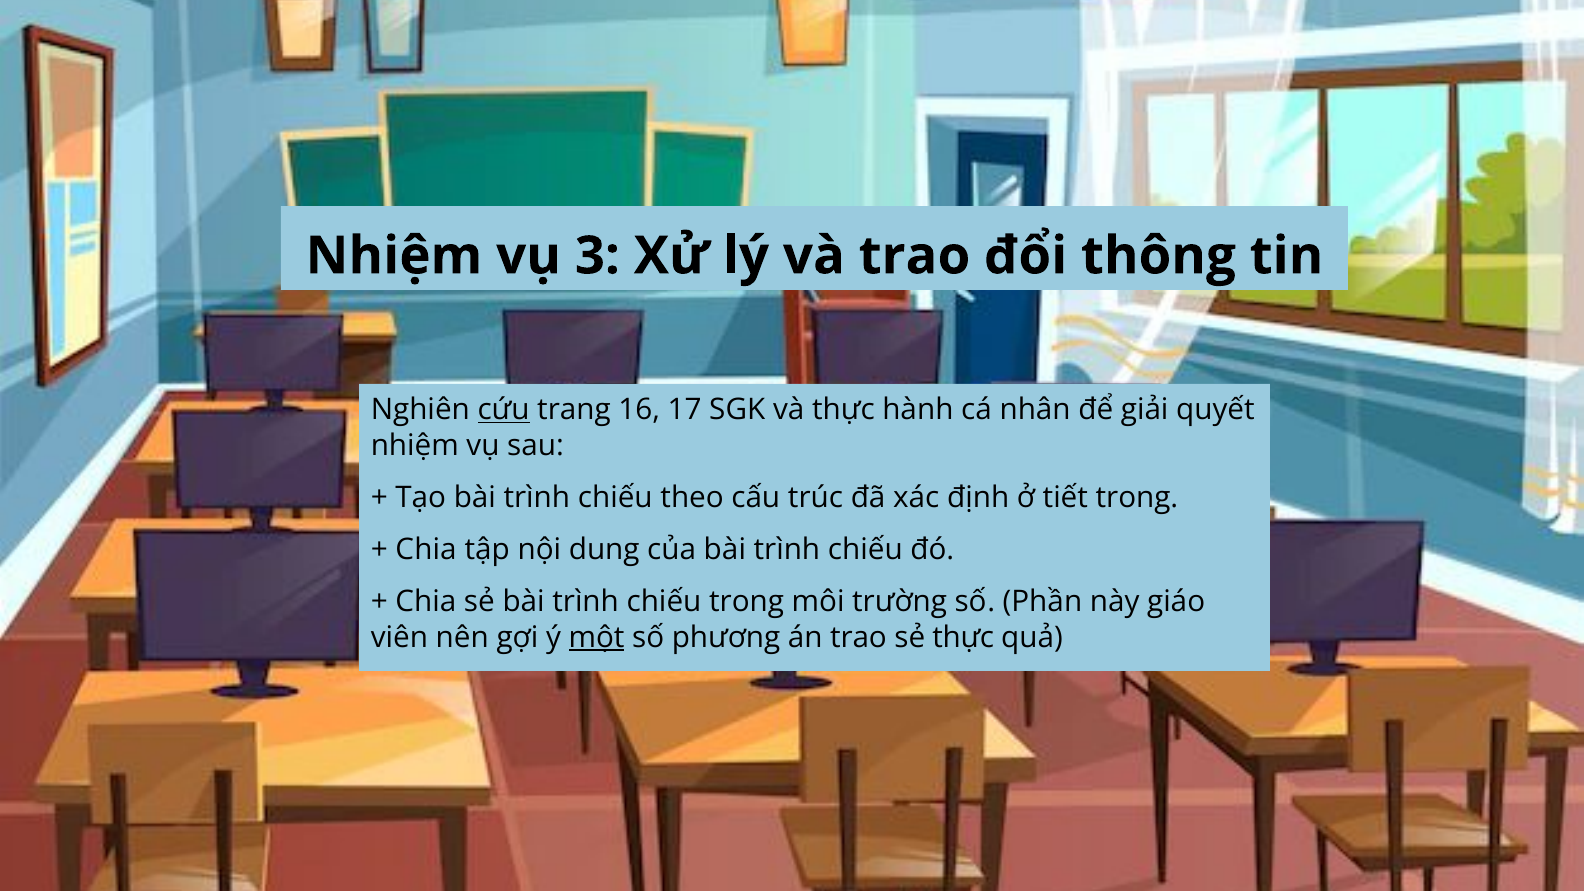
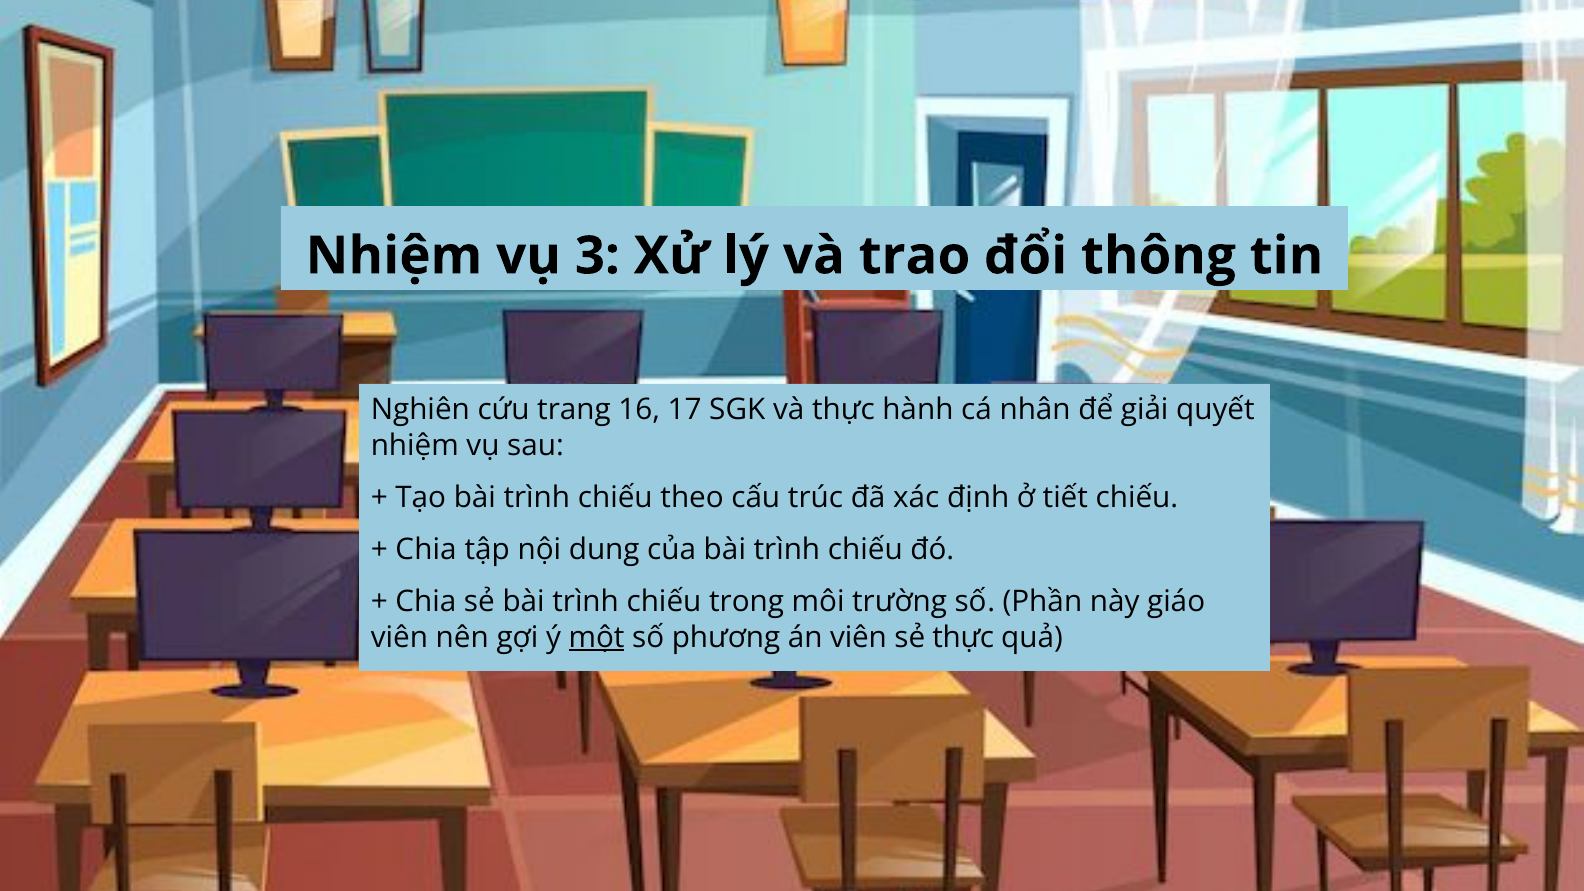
cứu underline: present -> none
tiết trong: trong -> chiếu
án trao: trao -> viên
